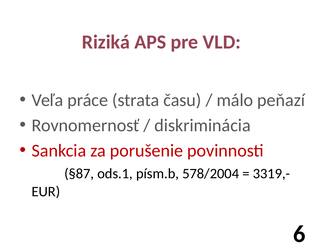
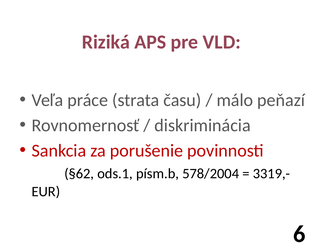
§87: §87 -> §62
